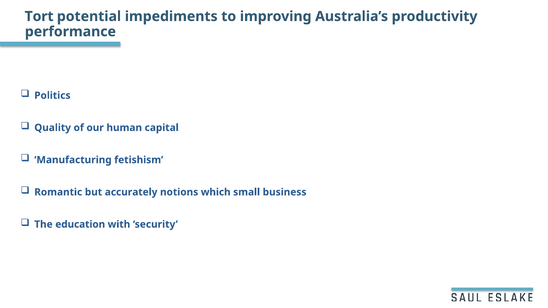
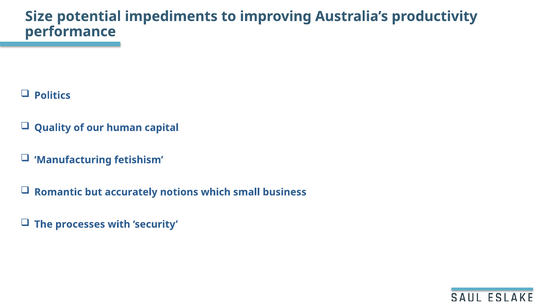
Tort: Tort -> Size
education: education -> processes
